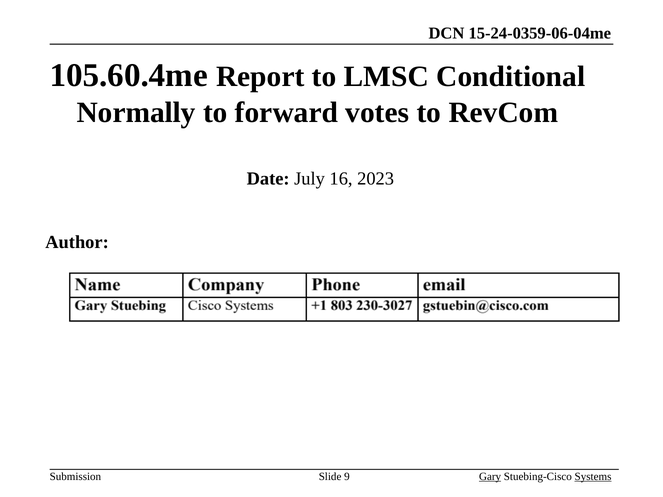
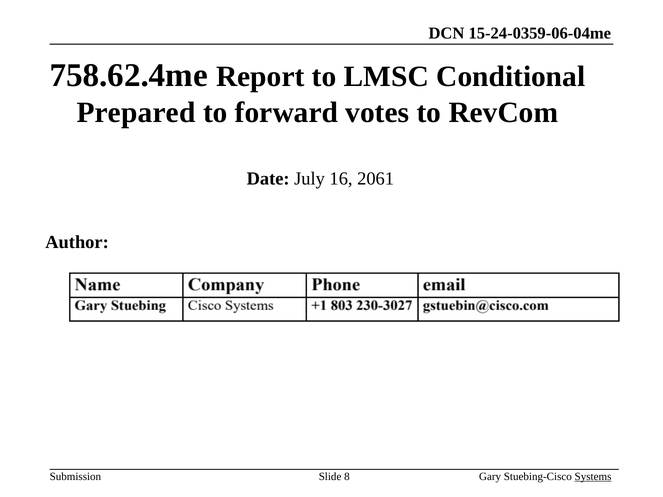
105.60.4me: 105.60.4me -> 758.62.4me
Normally: Normally -> Prepared
2023: 2023 -> 2061
9: 9 -> 8
Gary underline: present -> none
